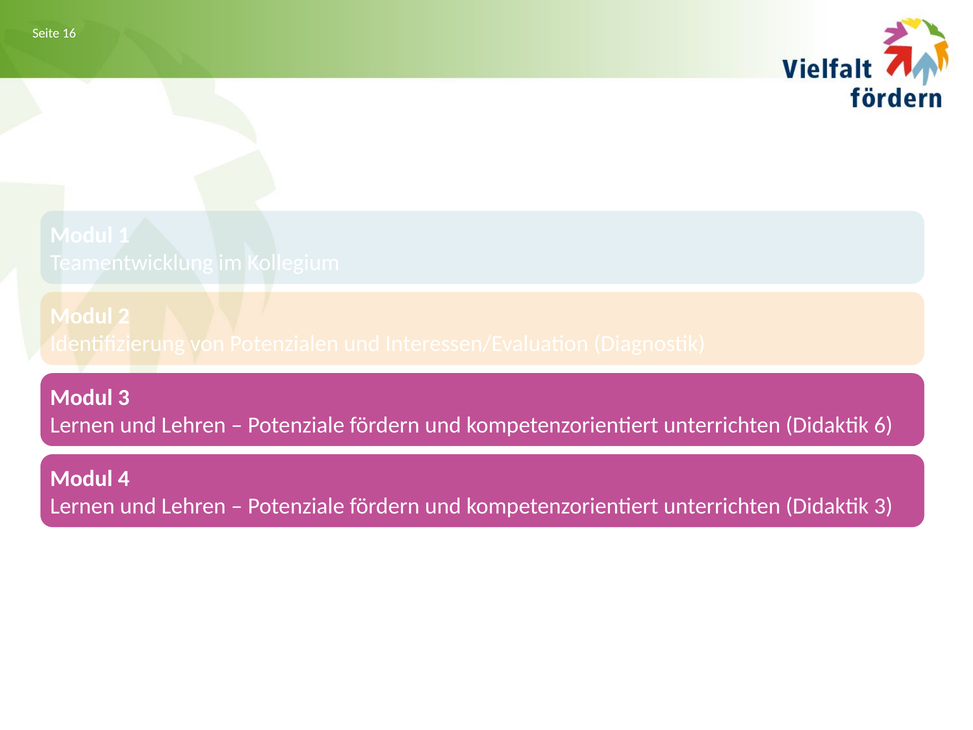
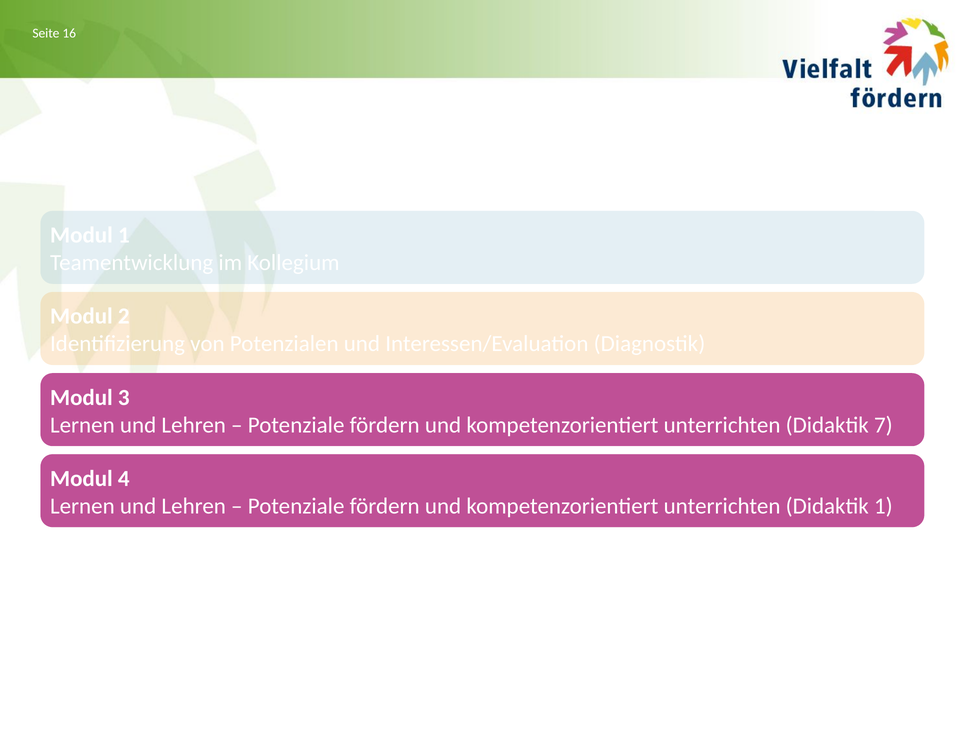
6: 6 -> 7
Didaktik 3: 3 -> 1
